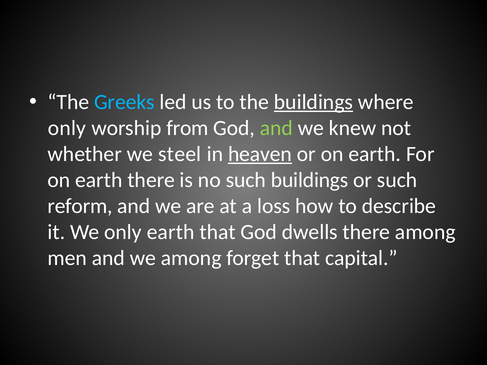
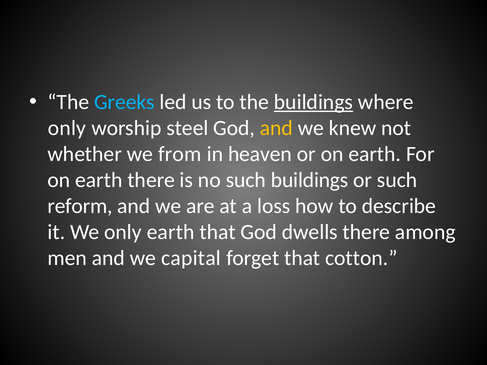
from: from -> steel
and at (276, 128) colour: light green -> yellow
steel: steel -> from
heaven underline: present -> none
we among: among -> capital
capital: capital -> cotton
